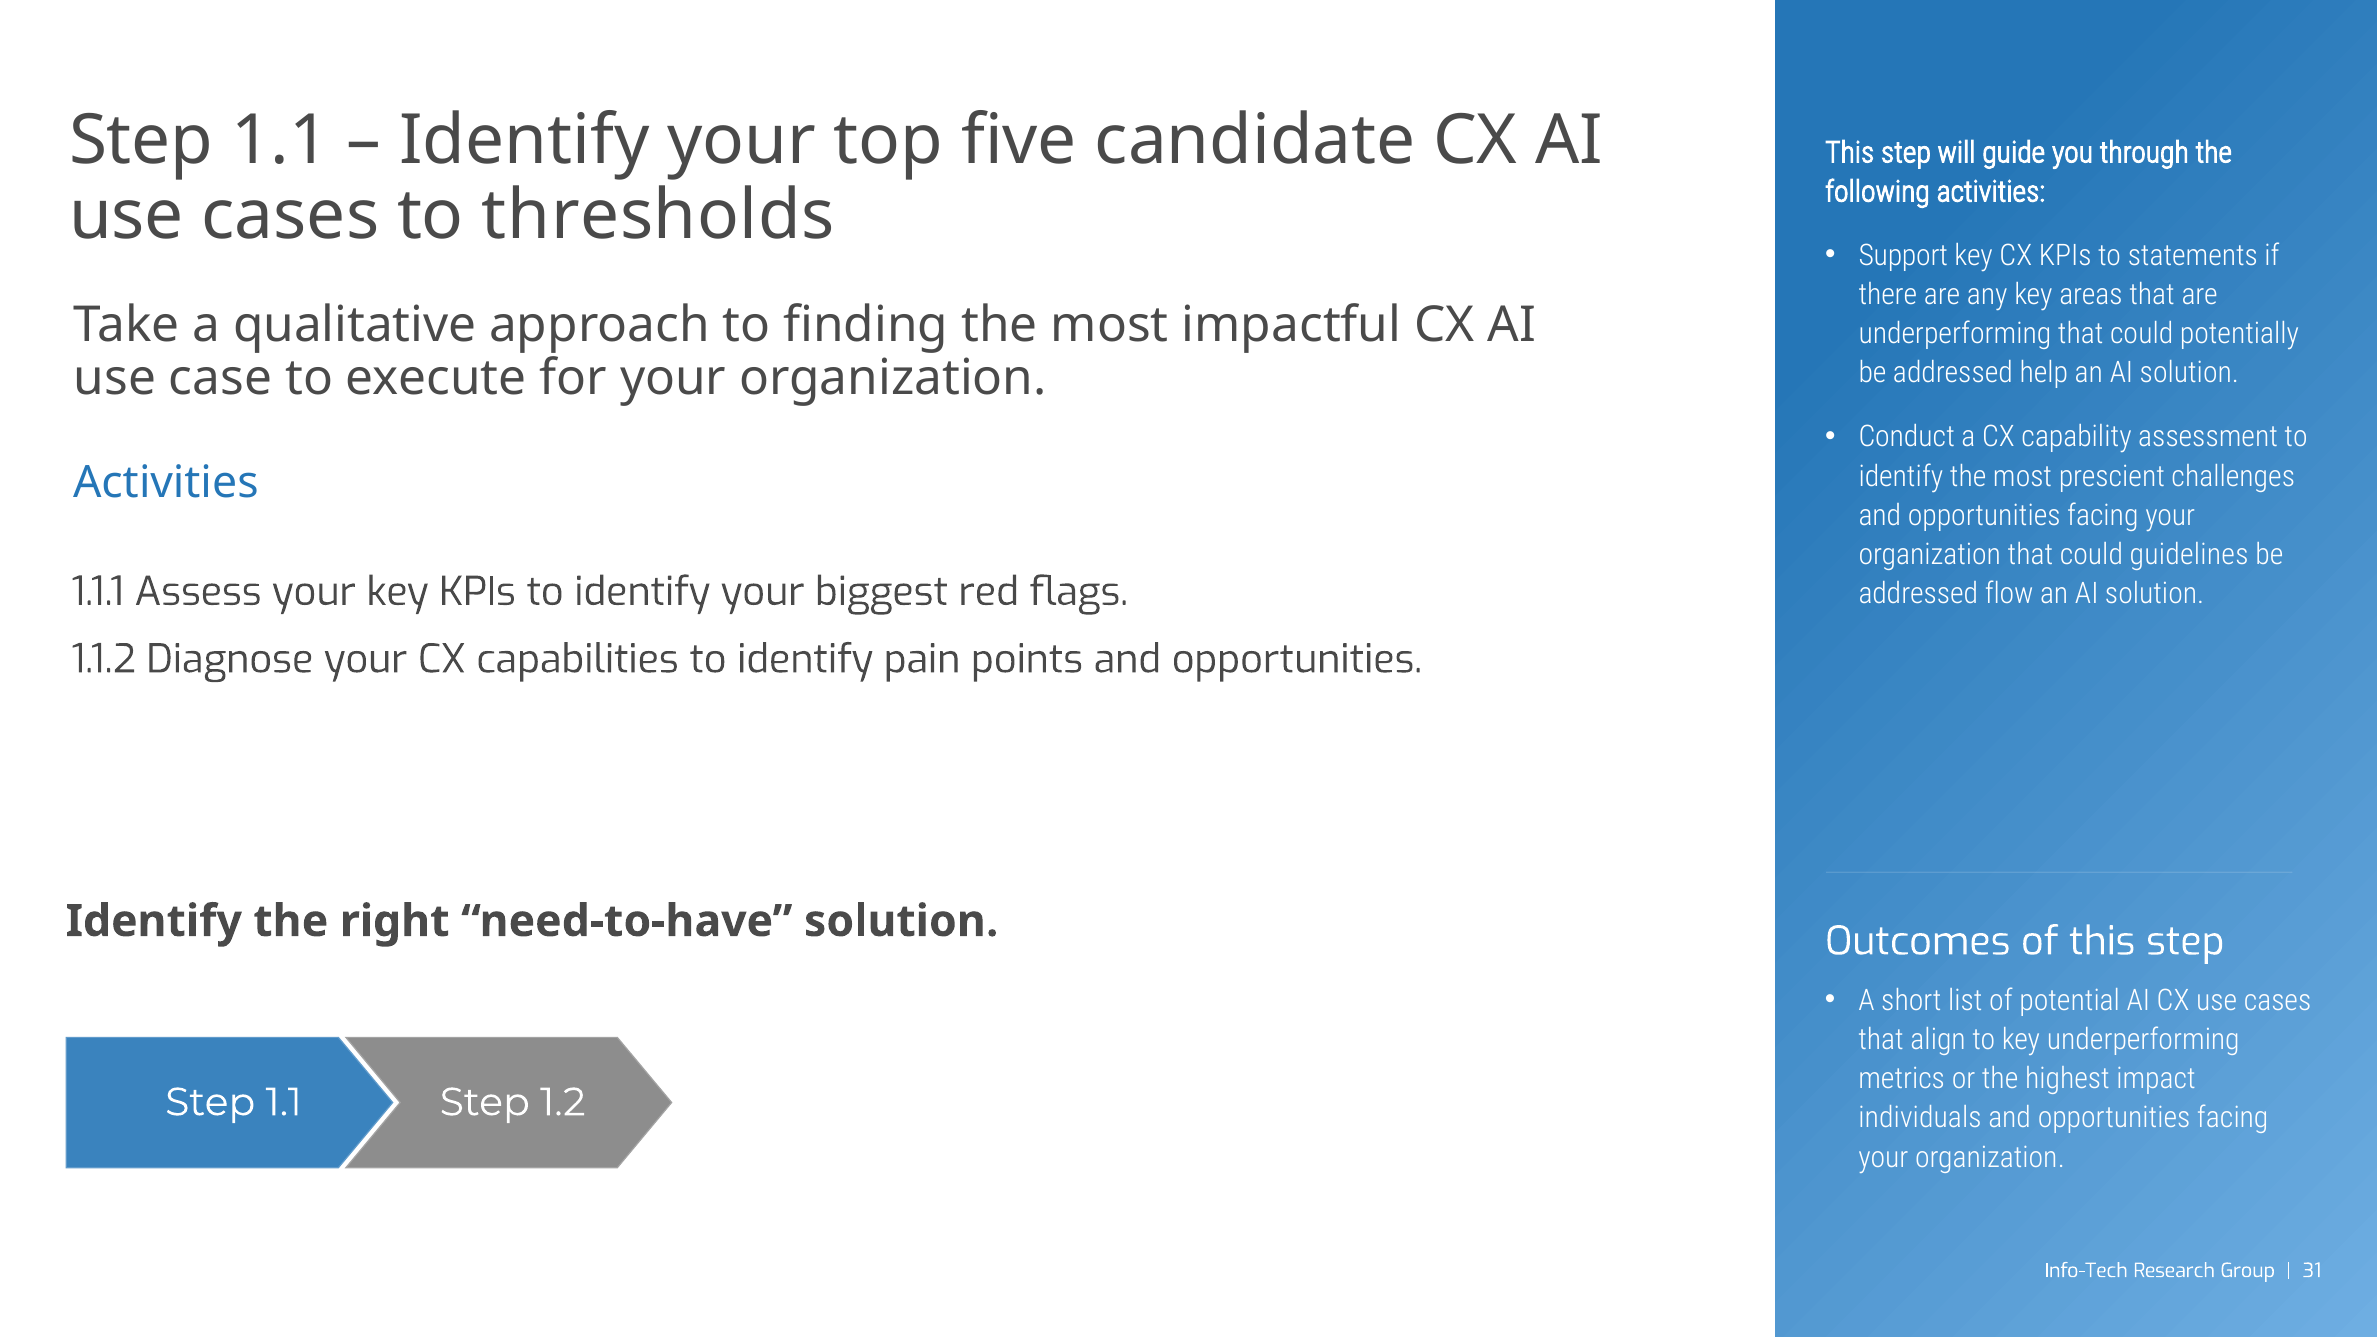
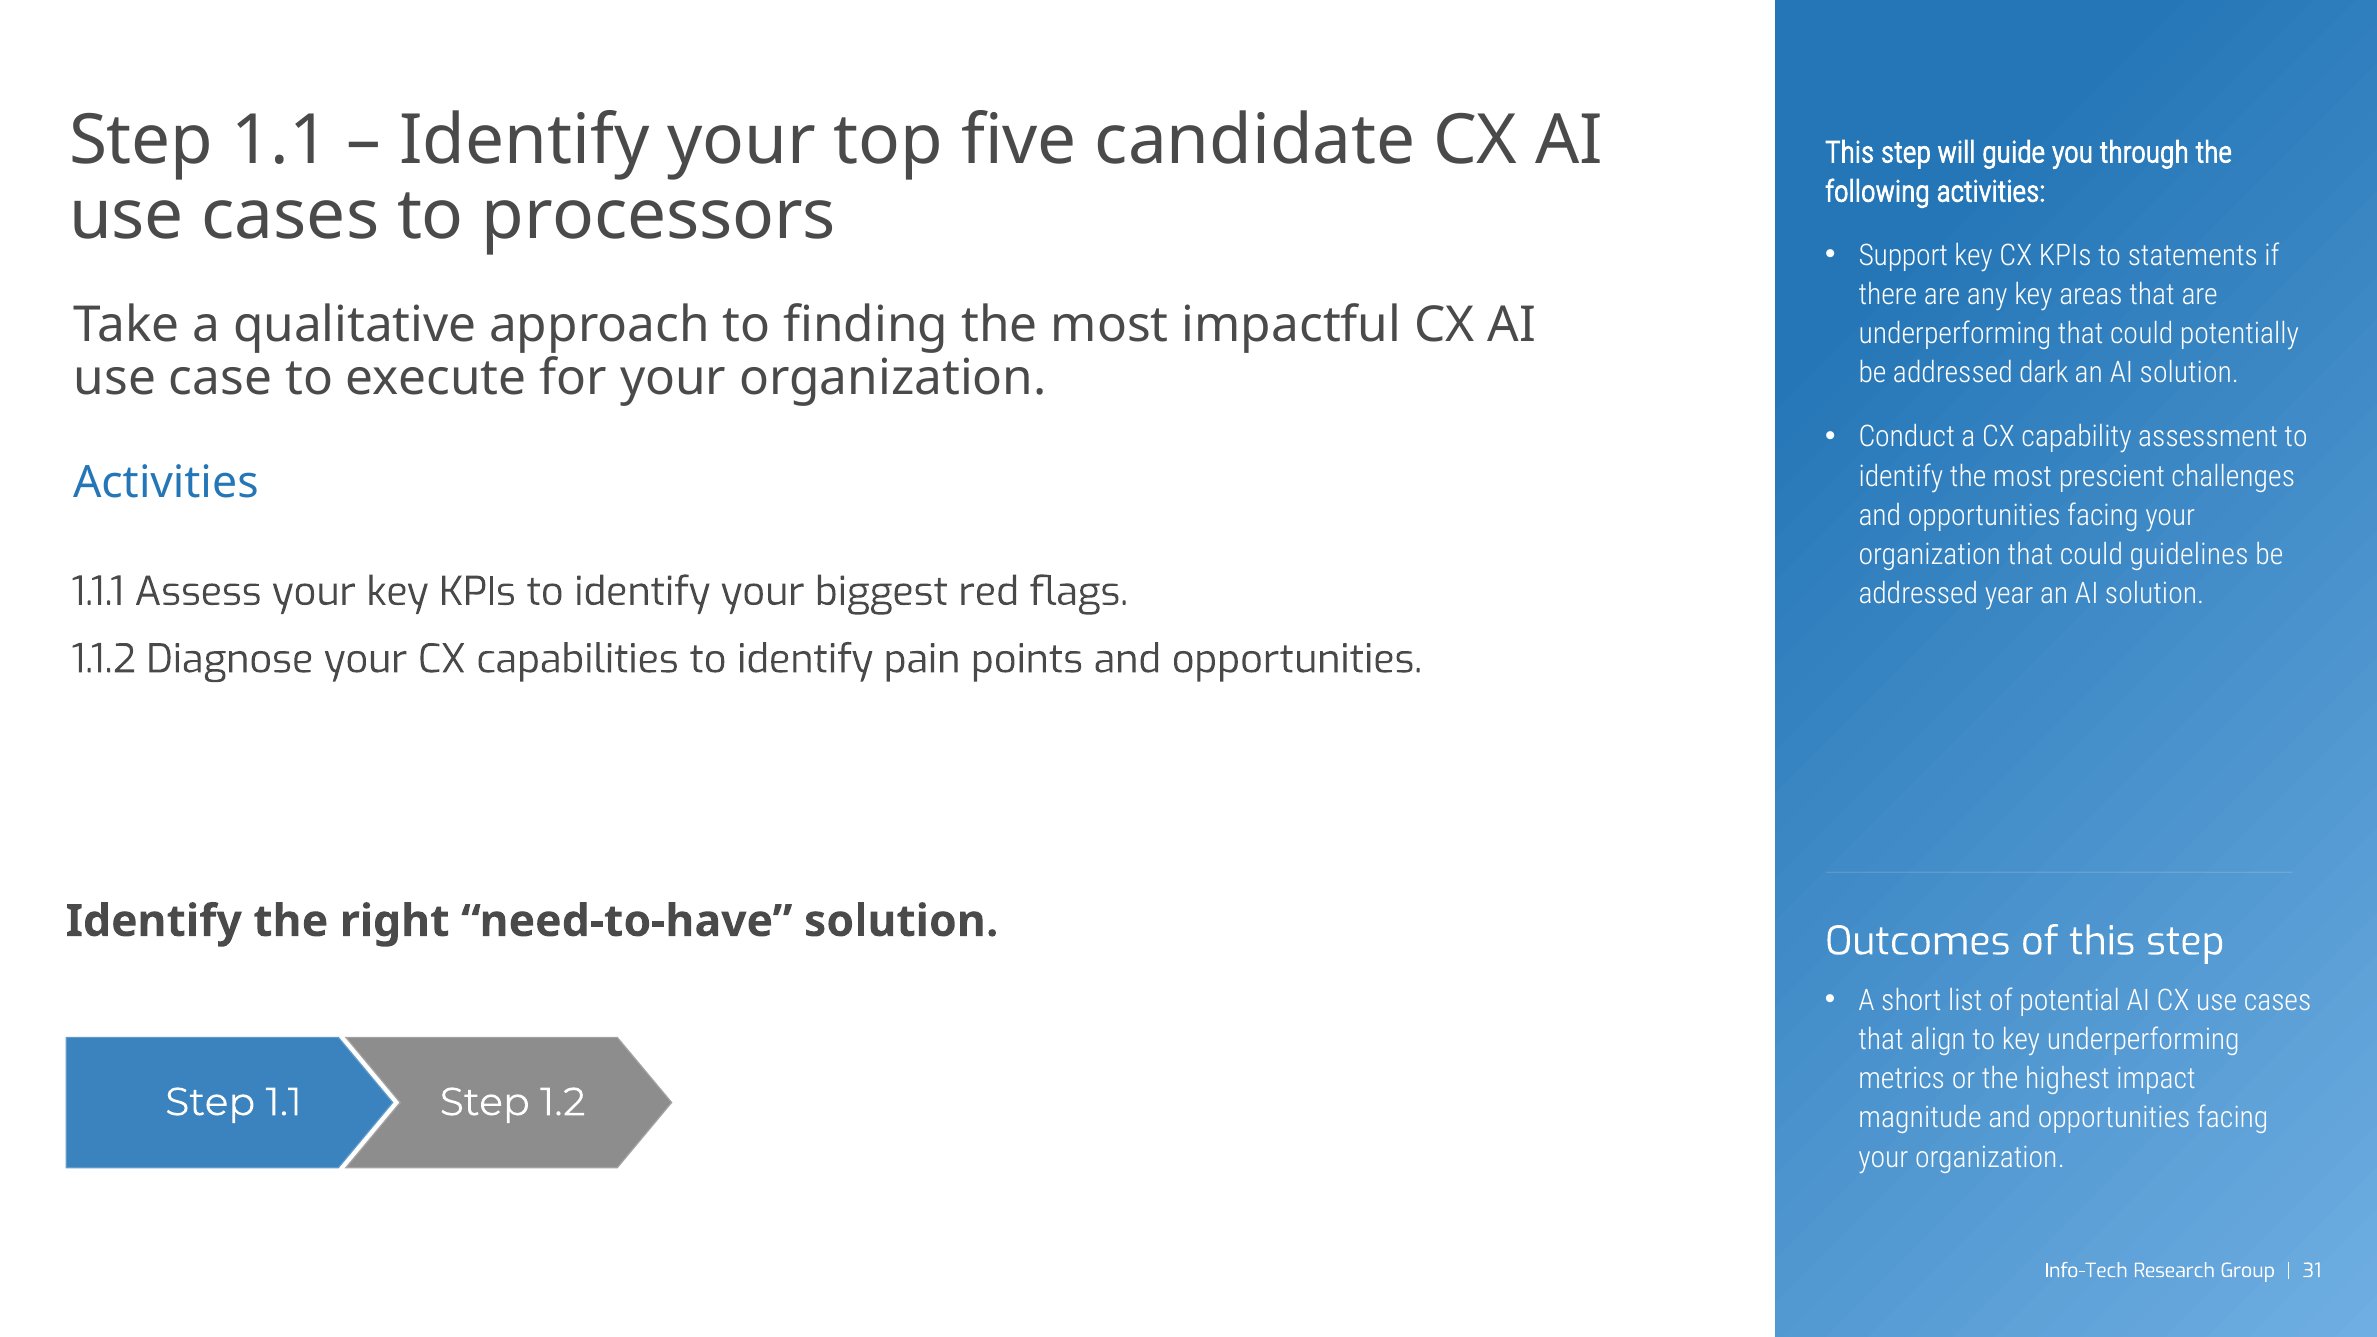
thresholds: thresholds -> processors
help: help -> dark
flow: flow -> year
individuals: individuals -> magnitude
